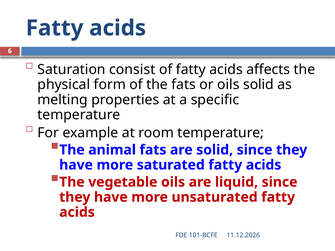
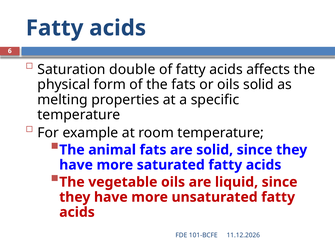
consist: consist -> double
